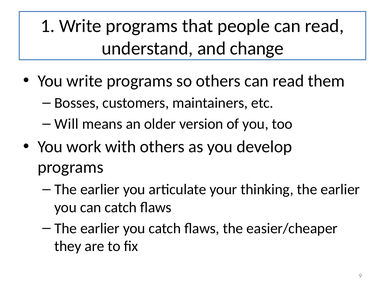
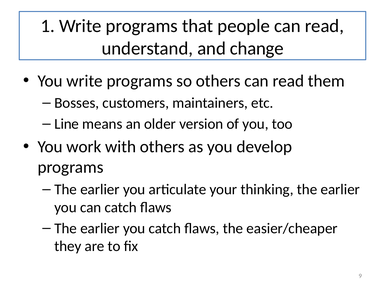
Will: Will -> Line
